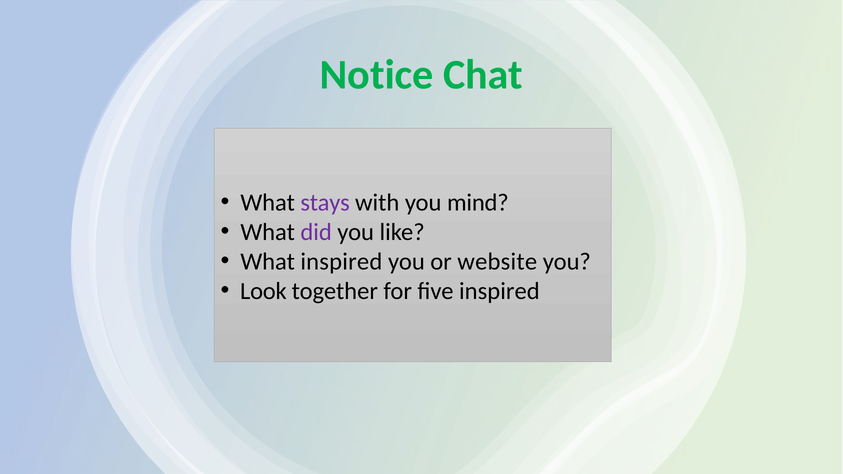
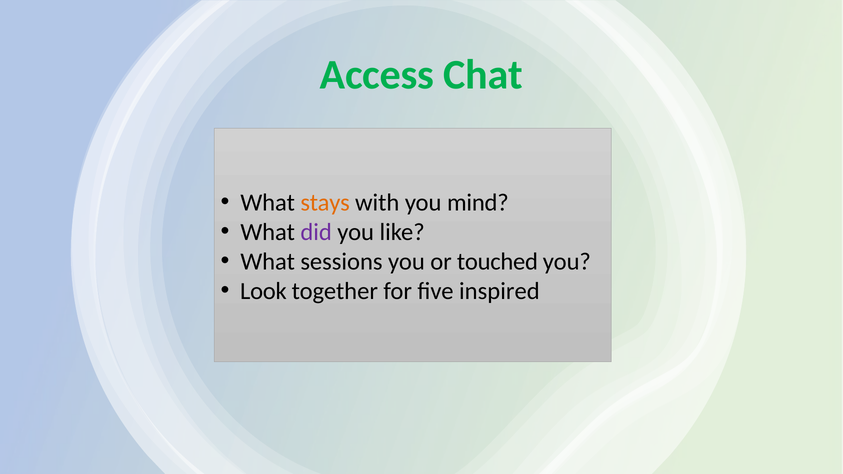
Notice: Notice -> Access
stays colour: purple -> orange
What inspired: inspired -> sessions
website: website -> touched
